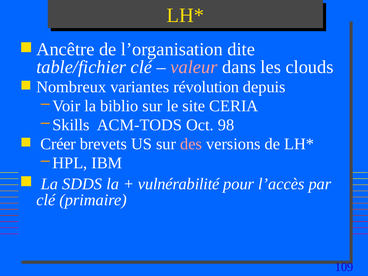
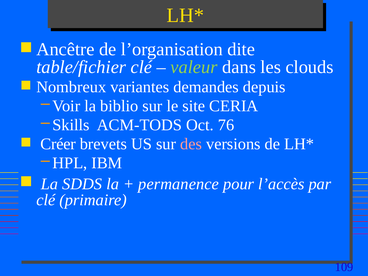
valeur colour: pink -> light green
révolution: révolution -> demandes
98: 98 -> 76
vulnérabilité: vulnérabilité -> permanence
